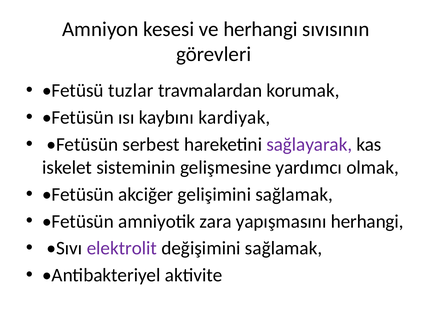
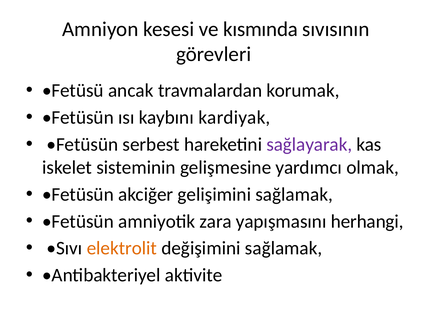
ve herhangi: herhangi -> kısmında
tuzlar: tuzlar -> ancak
elektrolit colour: purple -> orange
